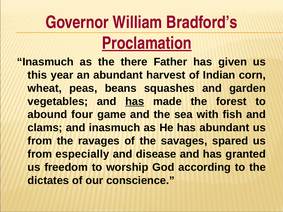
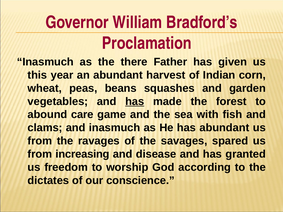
Proclamation underline: present -> none
four: four -> care
especially: especially -> increasing
